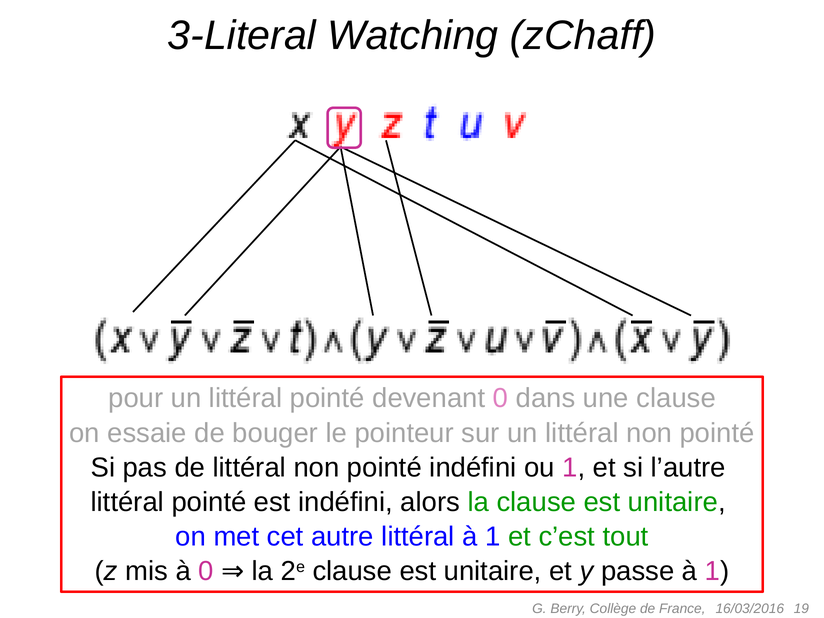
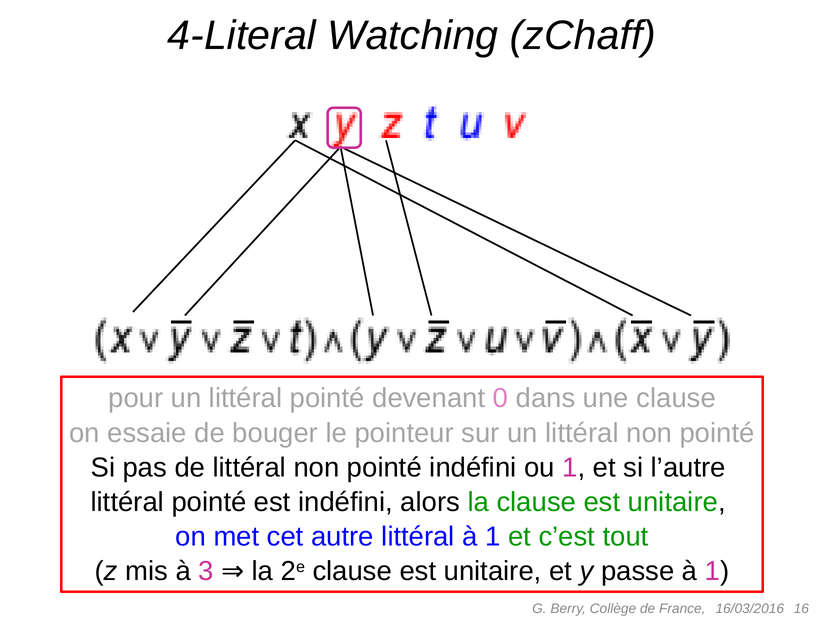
3-Literal: 3-Literal -> 4-Literal
à 0: 0 -> 3
19: 19 -> 16
